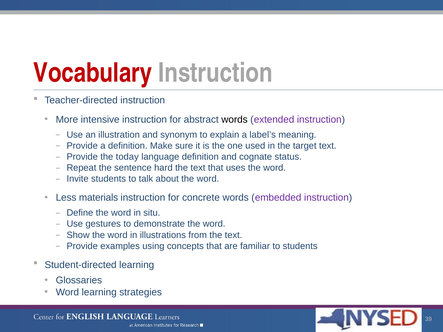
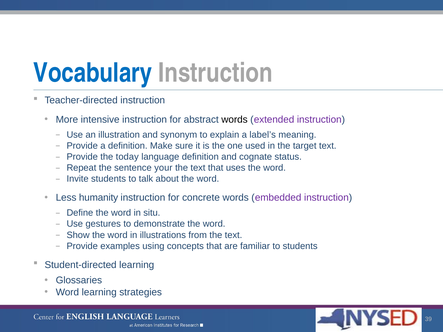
Vocabulary colour: red -> blue
hard: hard -> your
materials: materials -> humanity
